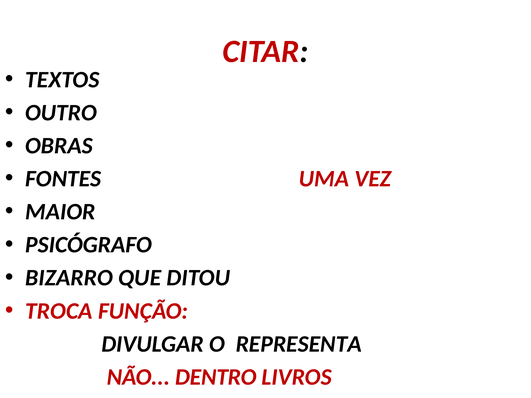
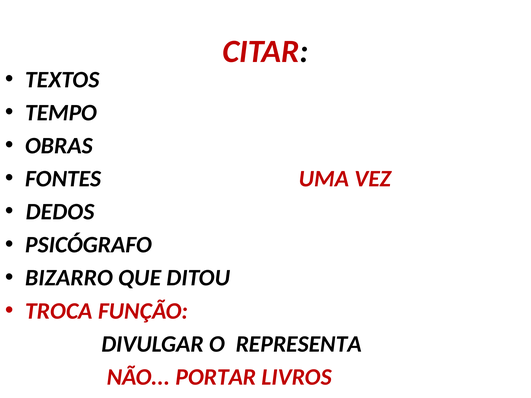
OUTRO: OUTRO -> TEMPO
MAIOR: MAIOR -> DEDOS
DENTRO: DENTRO -> PORTAR
